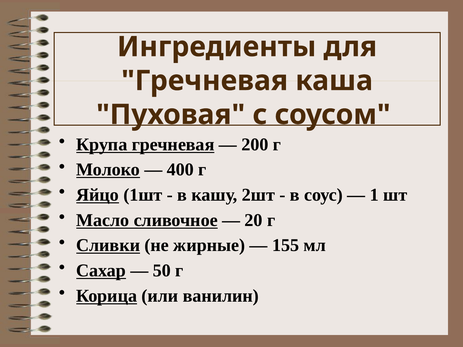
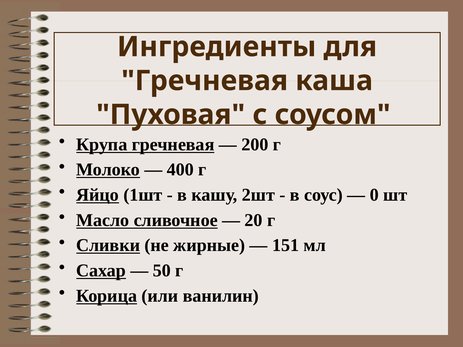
1: 1 -> 0
155: 155 -> 151
